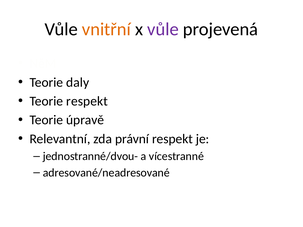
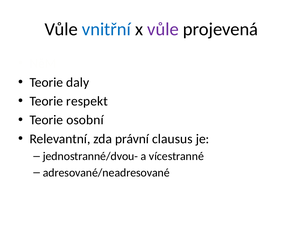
vnitřní colour: orange -> blue
úpravě: úpravě -> osobní
právní respekt: respekt -> clausus
